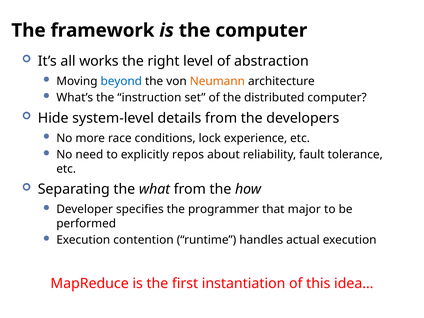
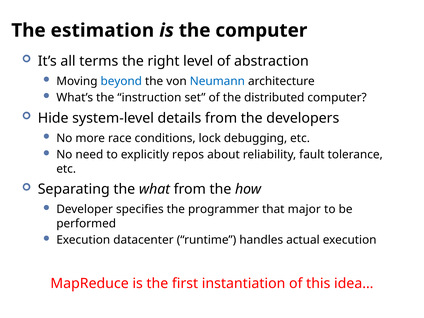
framework: framework -> estimation
works: works -> terms
Neumann colour: orange -> blue
experience: experience -> debugging
contention: contention -> datacenter
